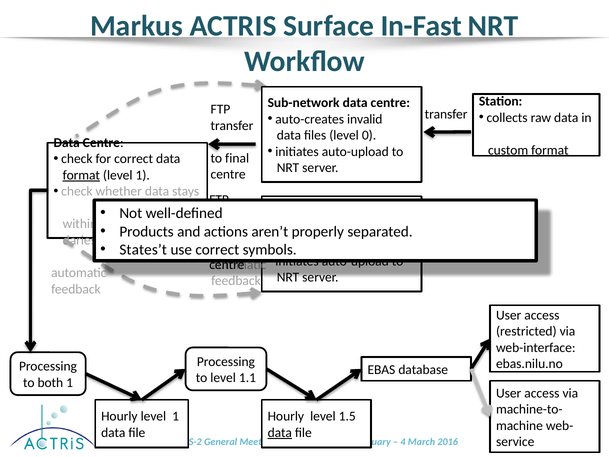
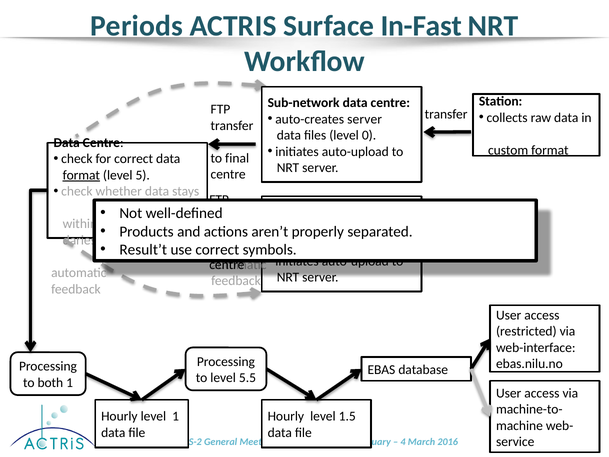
Markus: Markus -> Periods
auto-creates invalid: invalid -> server
1 at (143, 175): 1 -> 5
States’t: States’t -> Result’t
1.1: 1.1 -> 5.5
data at (280, 432) underline: present -> none
